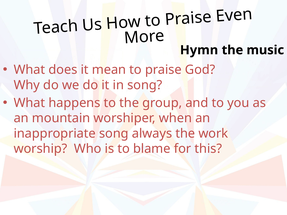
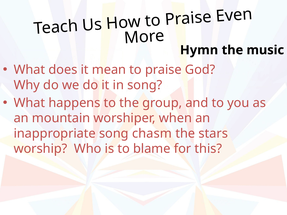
always: always -> chasm
work: work -> stars
